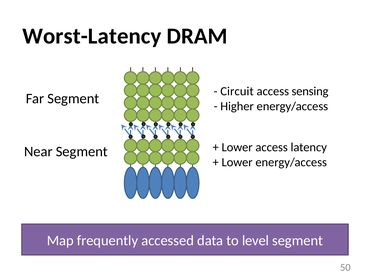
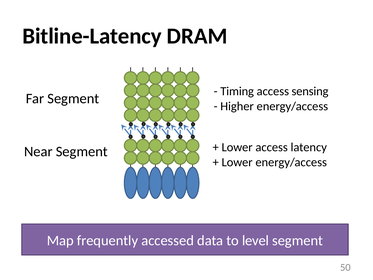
Worst-Latency: Worst-Latency -> Bitline-Latency
Circuit: Circuit -> Timing
